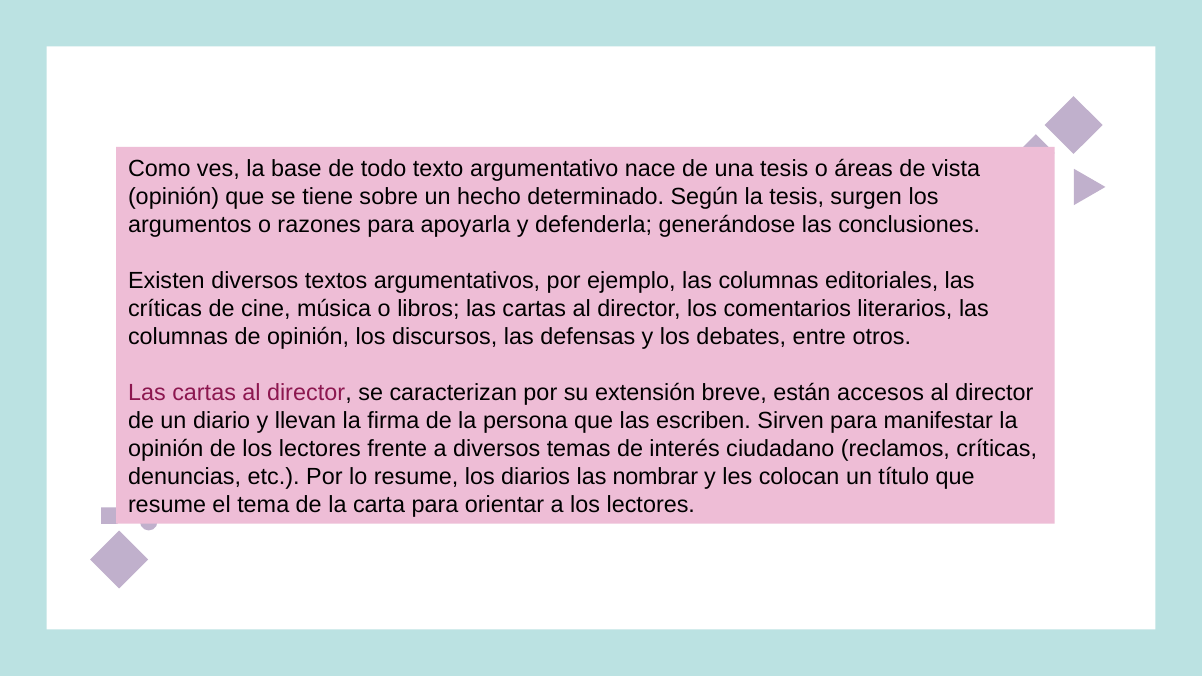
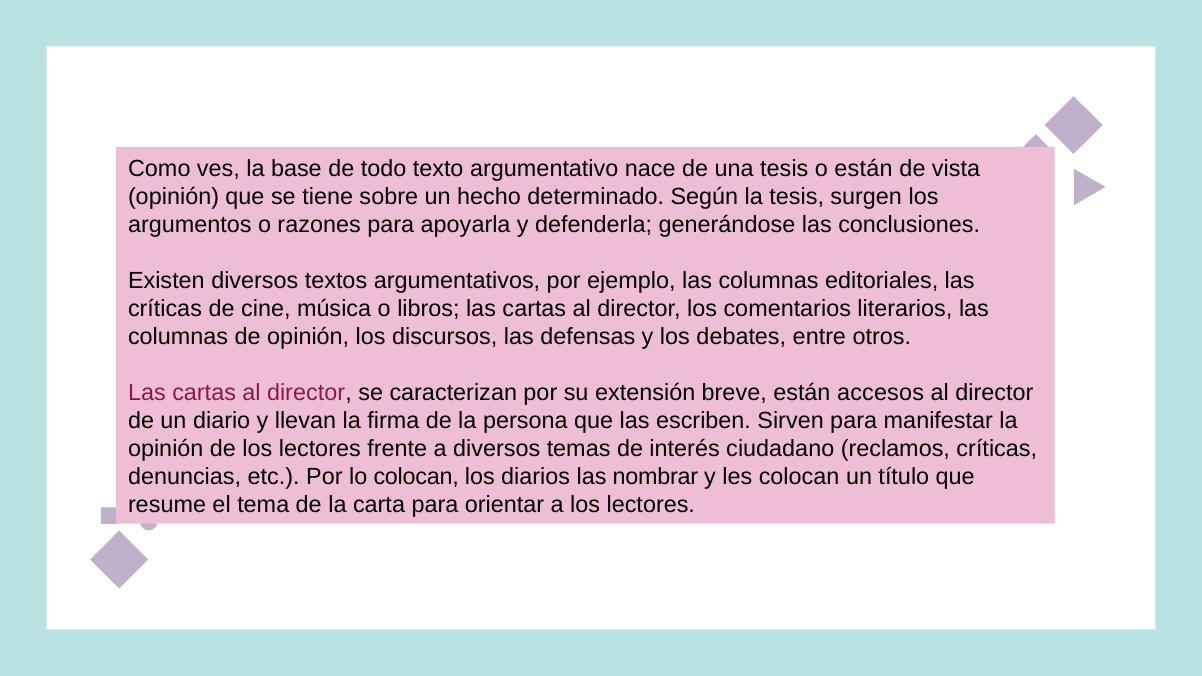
o áreas: áreas -> están
lo resume: resume -> colocan
